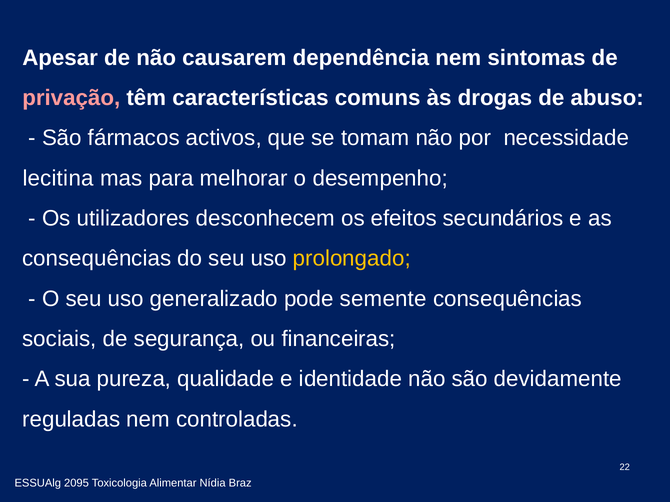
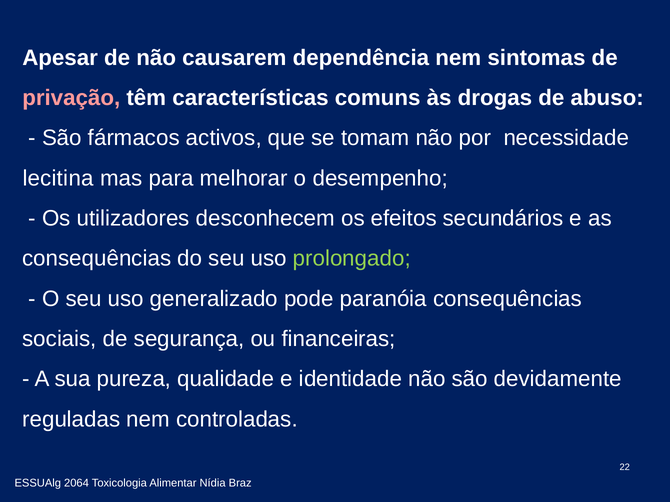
prolongado colour: yellow -> light green
semente: semente -> paranóia
2095: 2095 -> 2064
